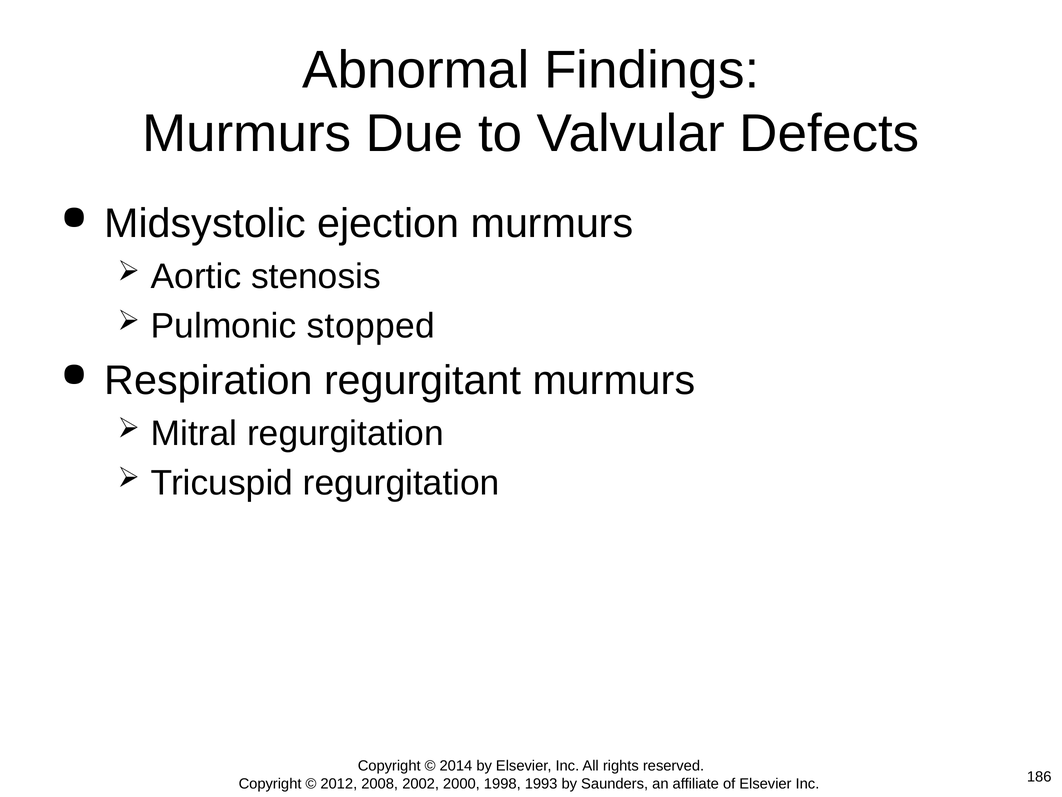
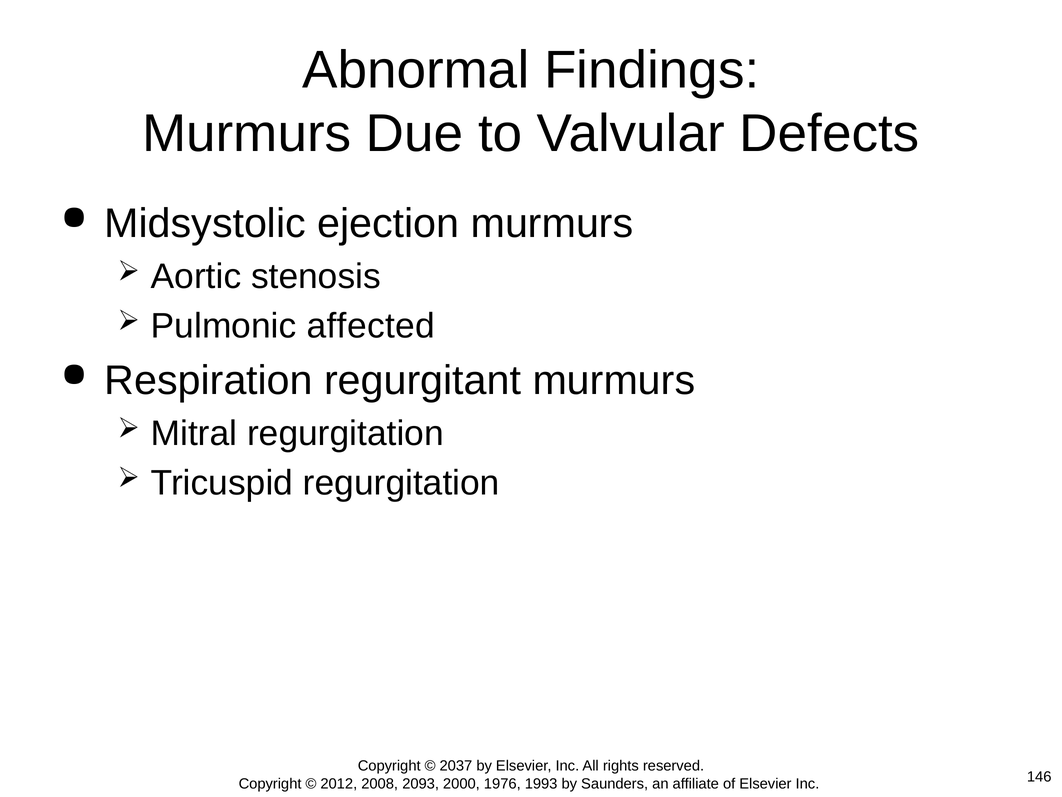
stopped: stopped -> affected
2014: 2014 -> 2037
2002: 2002 -> 2093
1998: 1998 -> 1976
186: 186 -> 146
